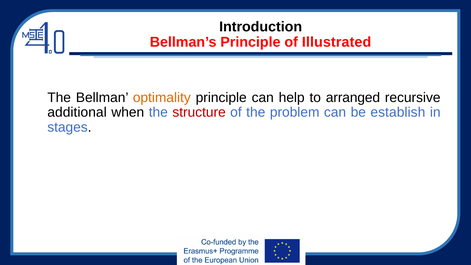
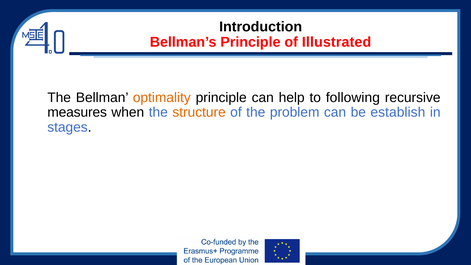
arranged: arranged -> following
additional: additional -> measures
structure colour: red -> orange
